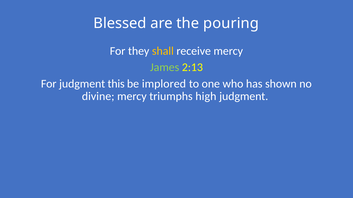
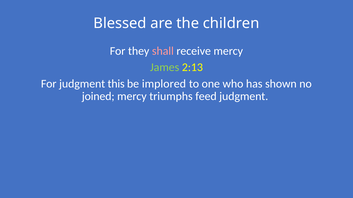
pouring: pouring -> children
shall colour: yellow -> pink
divine: divine -> joined
high: high -> feed
